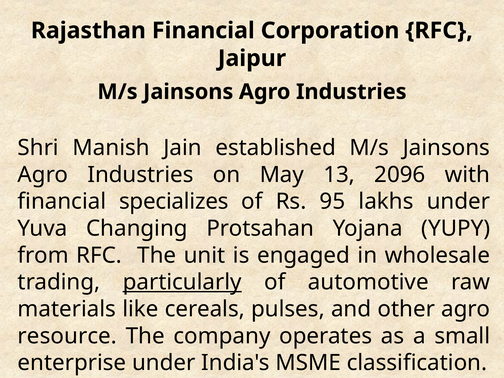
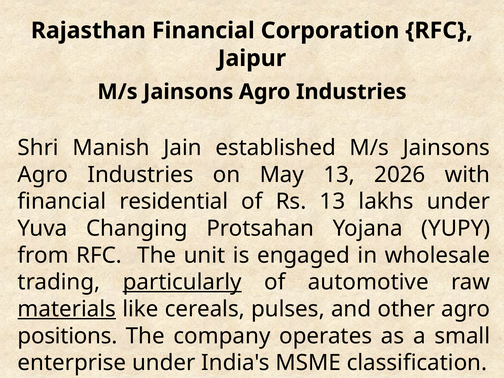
2096: 2096 -> 2026
specializes: specializes -> residential
Rs 95: 95 -> 13
materials underline: none -> present
resource: resource -> positions
